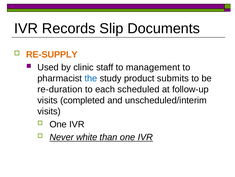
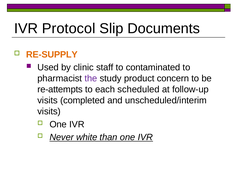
Records: Records -> Protocol
management: management -> contaminated
the colour: blue -> purple
submits: submits -> concern
re-duration: re-duration -> re-attempts
